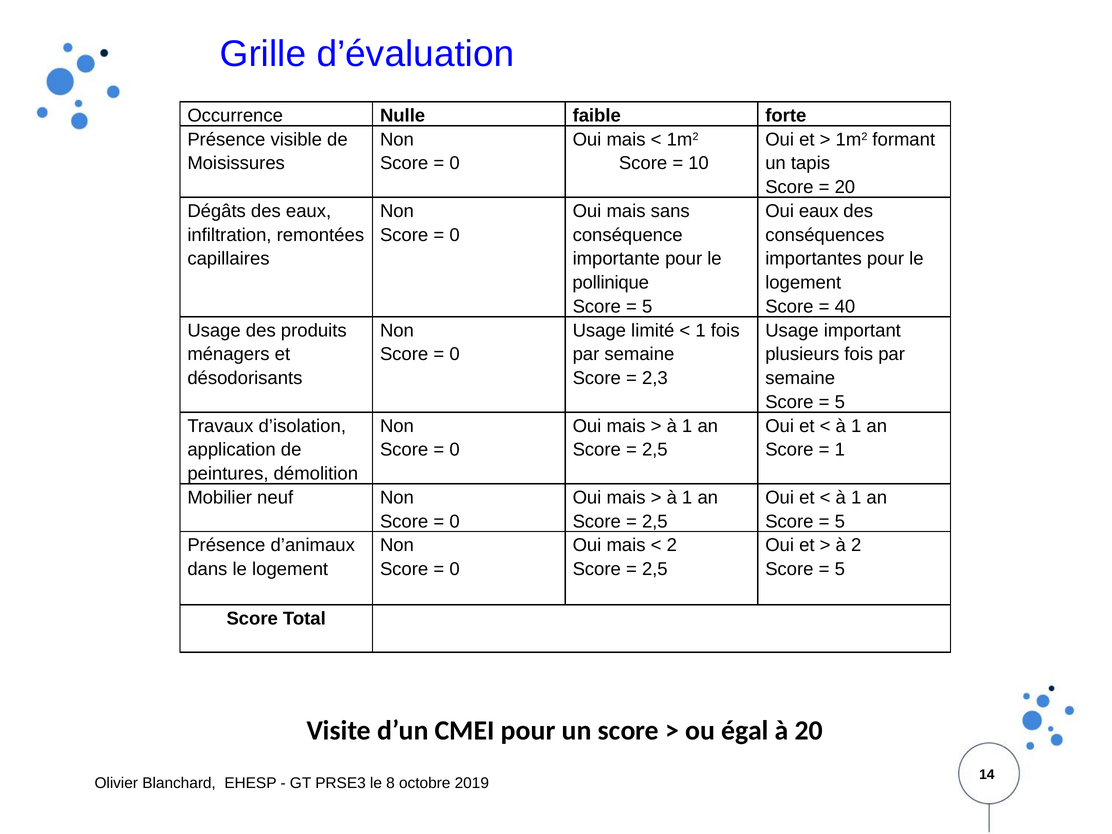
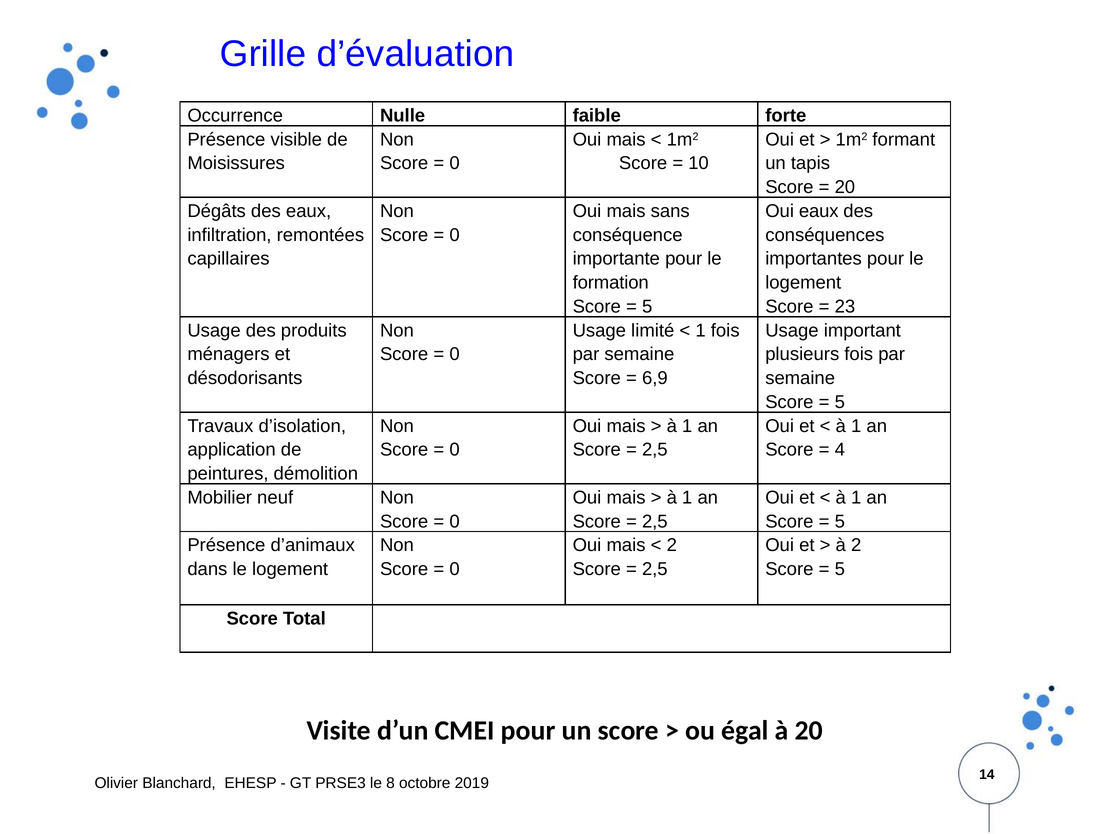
pollinique: pollinique -> formation
40: 40 -> 23
2,3: 2,3 -> 6,9
1 at (840, 450): 1 -> 4
